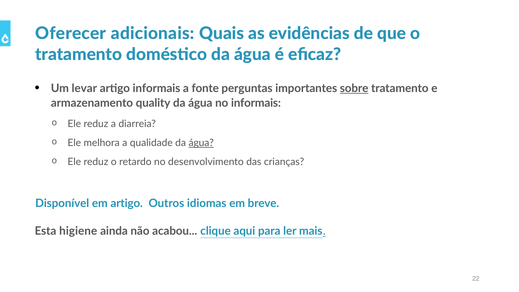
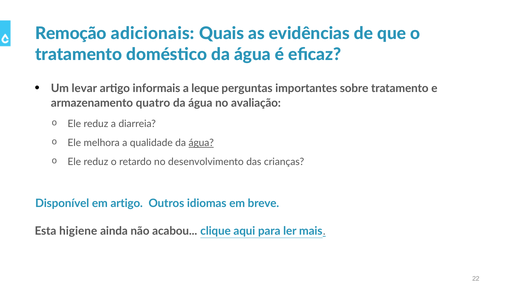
Oferecer: Oferecer -> Remoção
fonte: fonte -> leque
sobre underline: present -> none
quality: quality -> quatro
no informais: informais -> avaliação
